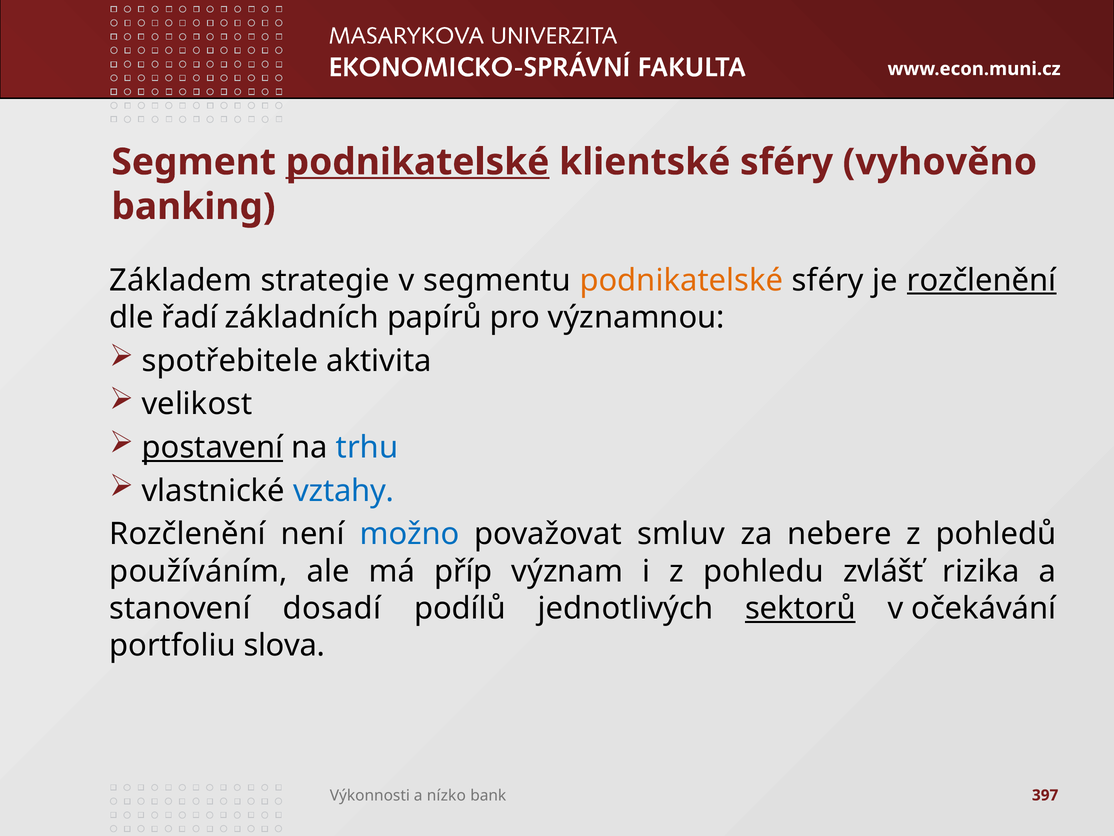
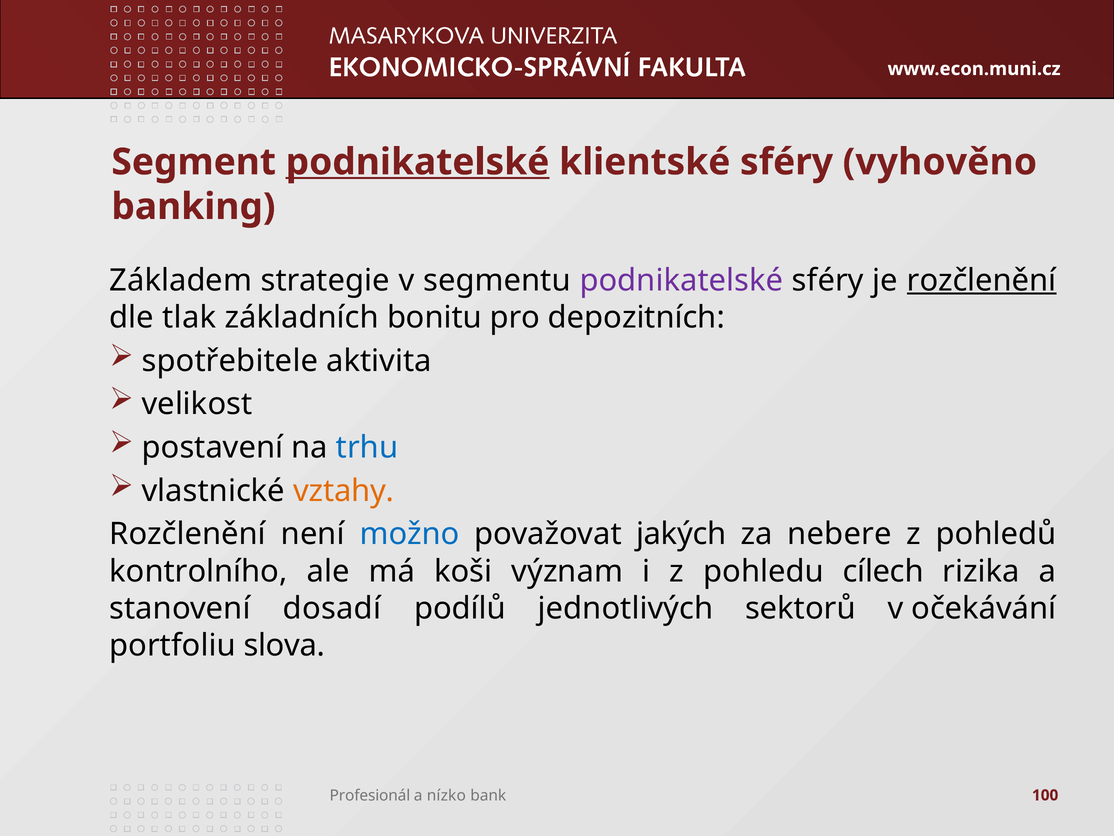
podnikatelské at (681, 280) colour: orange -> purple
řadí: řadí -> tlak
papírů: papírů -> bonitu
významnou: významnou -> depozitních
postavení underline: present -> none
vztahy colour: blue -> orange
smluv: smluv -> jakých
používáním: používáním -> kontrolního
příp: příp -> koši
zvlášť: zvlášť -> cílech
sektorů underline: present -> none
Výkonnosti: Výkonnosti -> Profesionál
397: 397 -> 100
